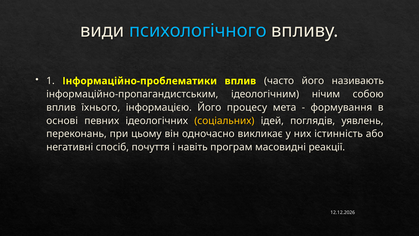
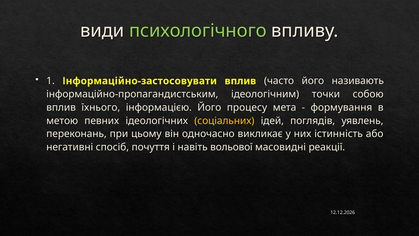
психологічного colour: light blue -> light green
Інформаційно-проблематики: Інформаційно-проблематики -> Інформаційно-застосовувати
нічим: нічим -> точки
основі: основі -> метою
програм: програм -> вольової
